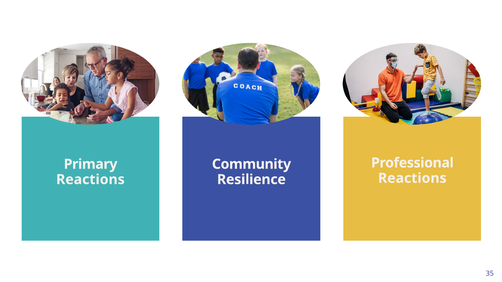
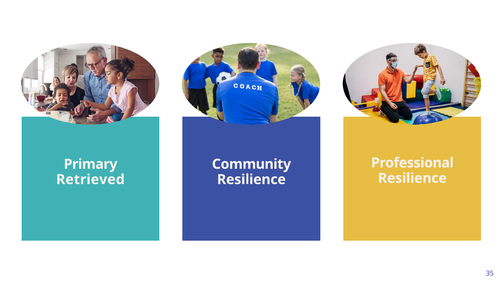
Reactions at (412, 178): Reactions -> Resilience
Reactions at (90, 180): Reactions -> Retrieved
